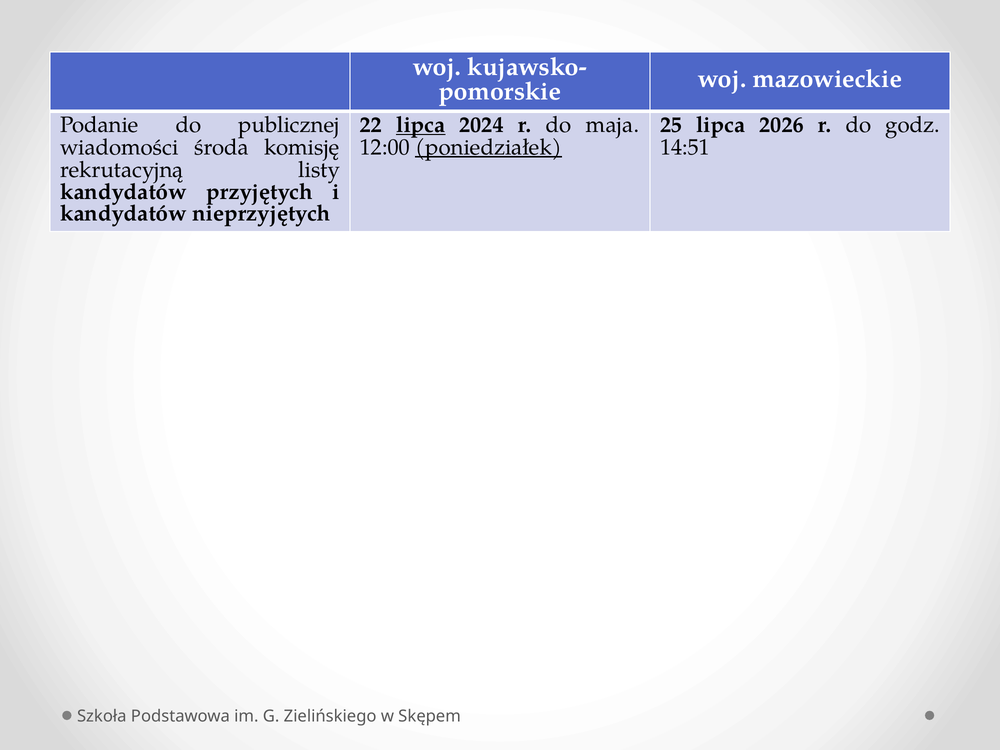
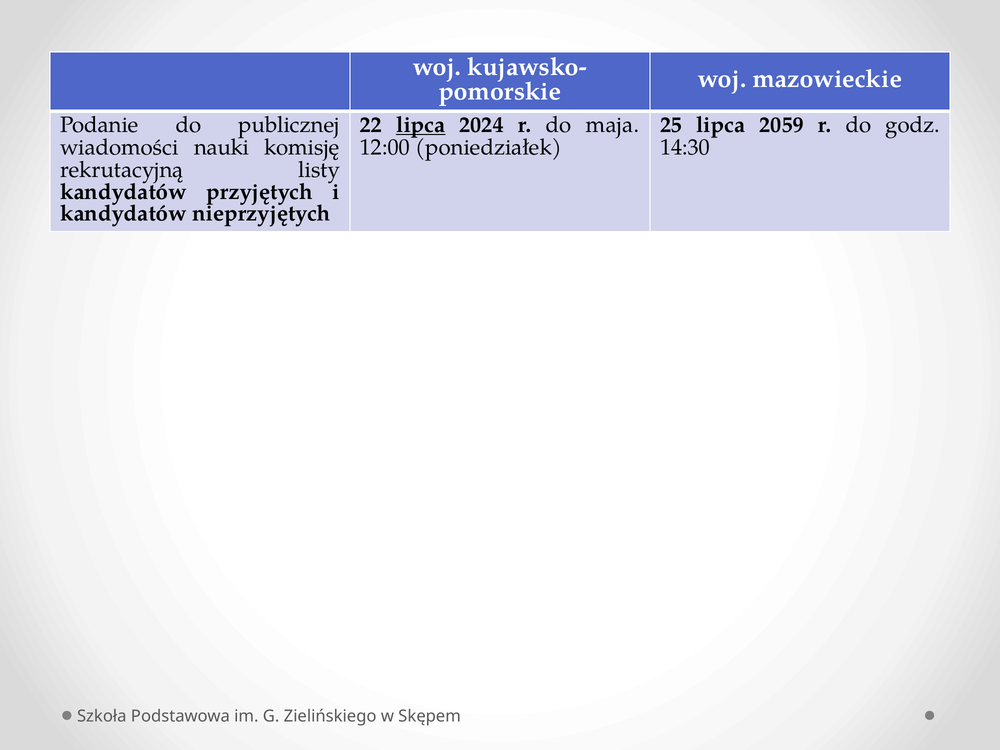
2026: 2026 -> 2059
środa: środa -> nauki
poniedziałek underline: present -> none
14:51: 14:51 -> 14:30
